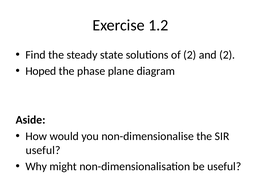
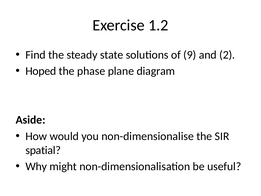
of 2: 2 -> 9
useful at (43, 150): useful -> spatial
